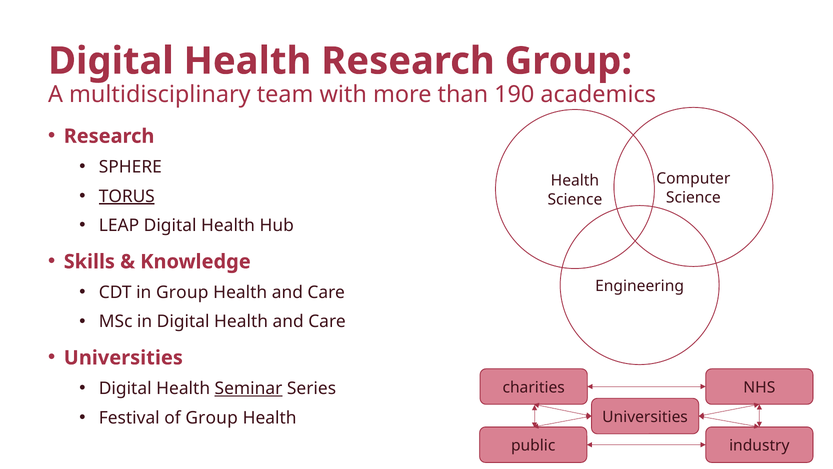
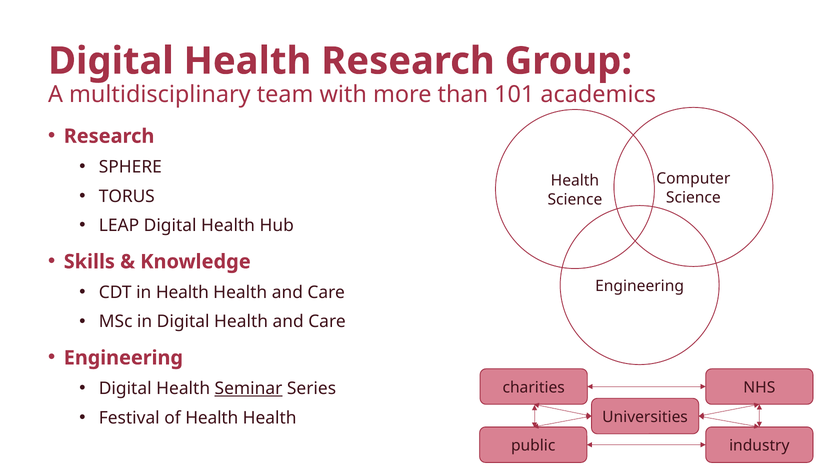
190: 190 -> 101
TORUS underline: present -> none
in Group: Group -> Health
Universities at (123, 357): Universities -> Engineering
of Group: Group -> Health
